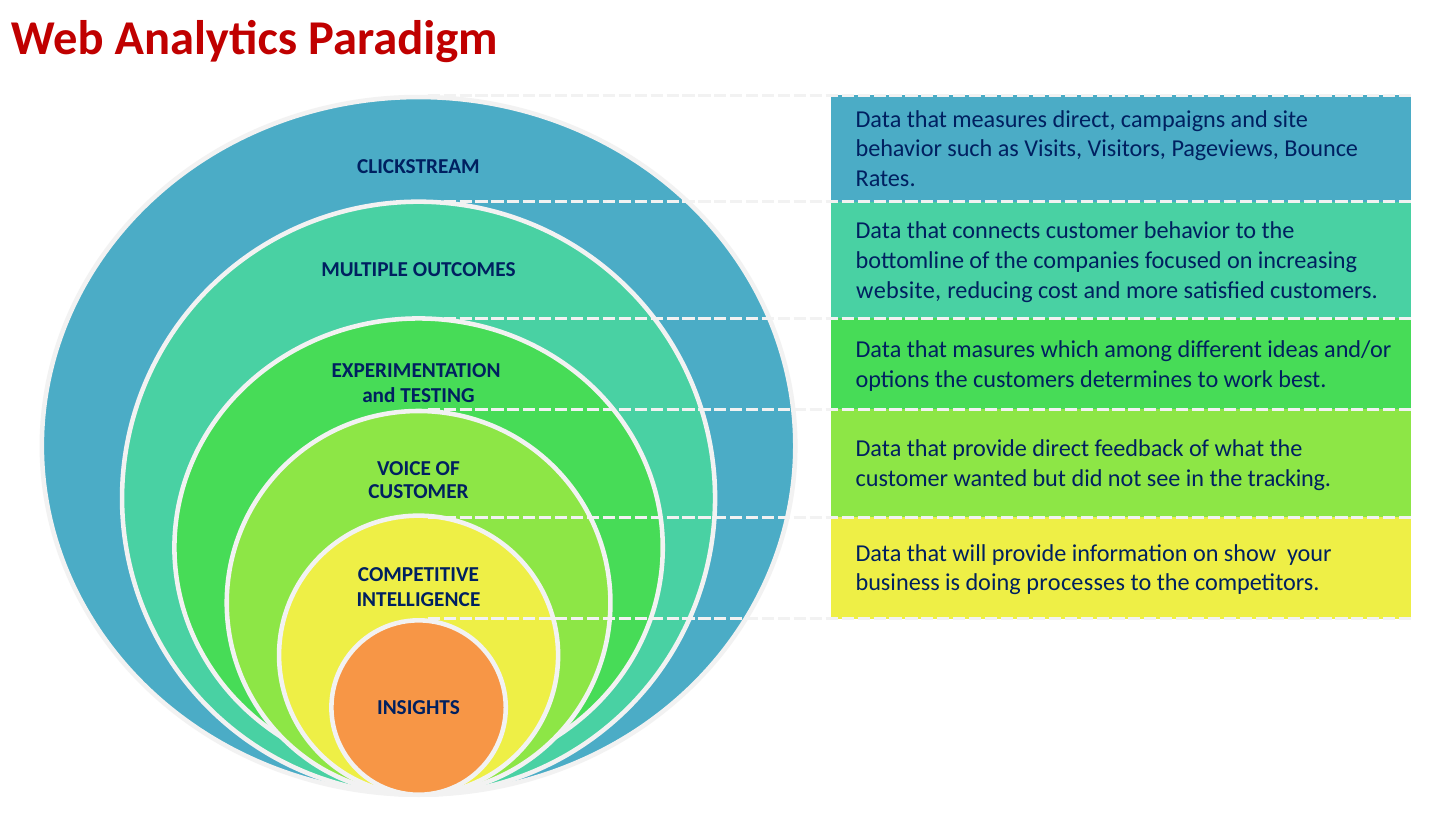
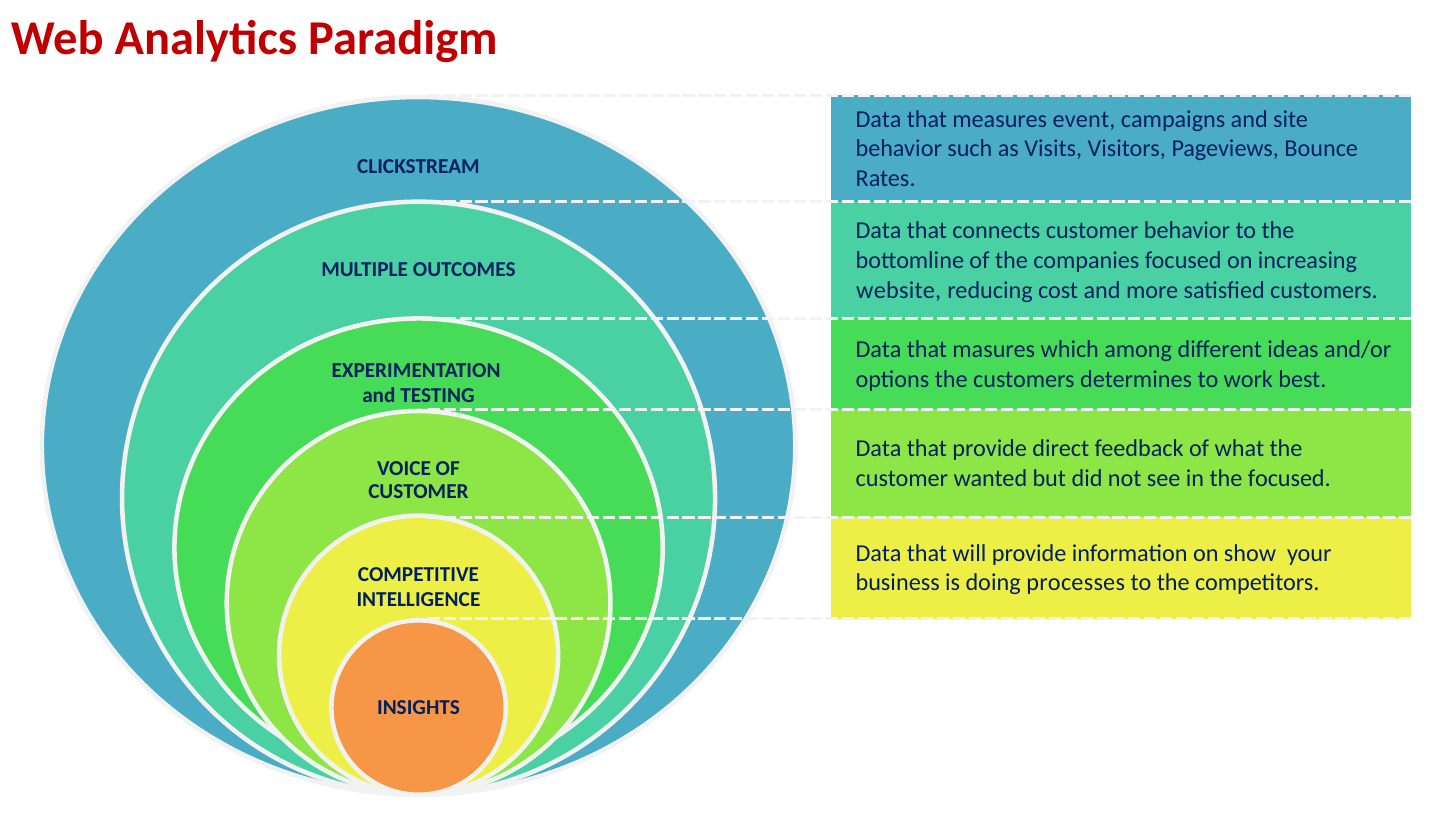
measures direct: direct -> event
the tracking: tracking -> focused
